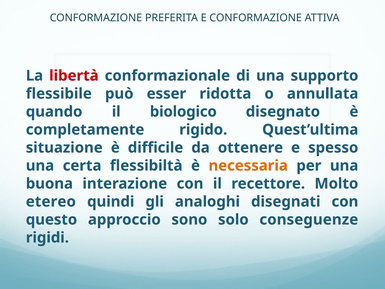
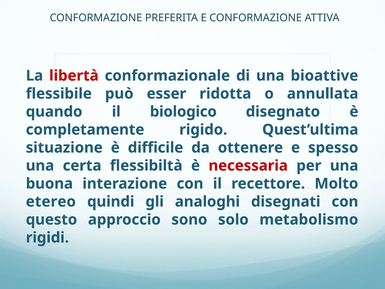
supporto: supporto -> bioattive
necessaria colour: orange -> red
conseguenze: conseguenze -> metabolismo
